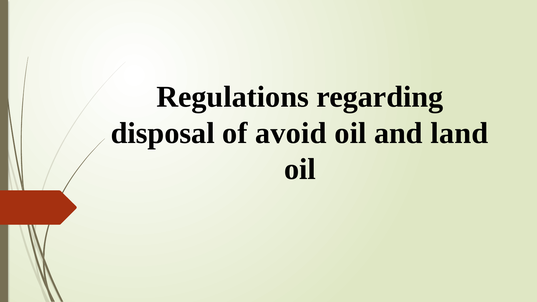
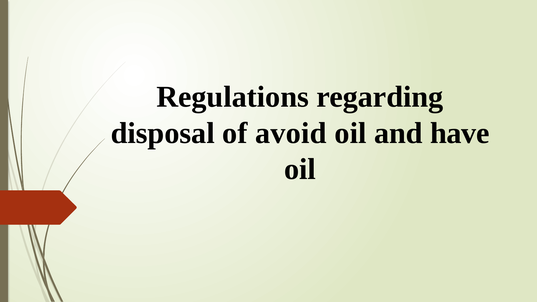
land: land -> have
